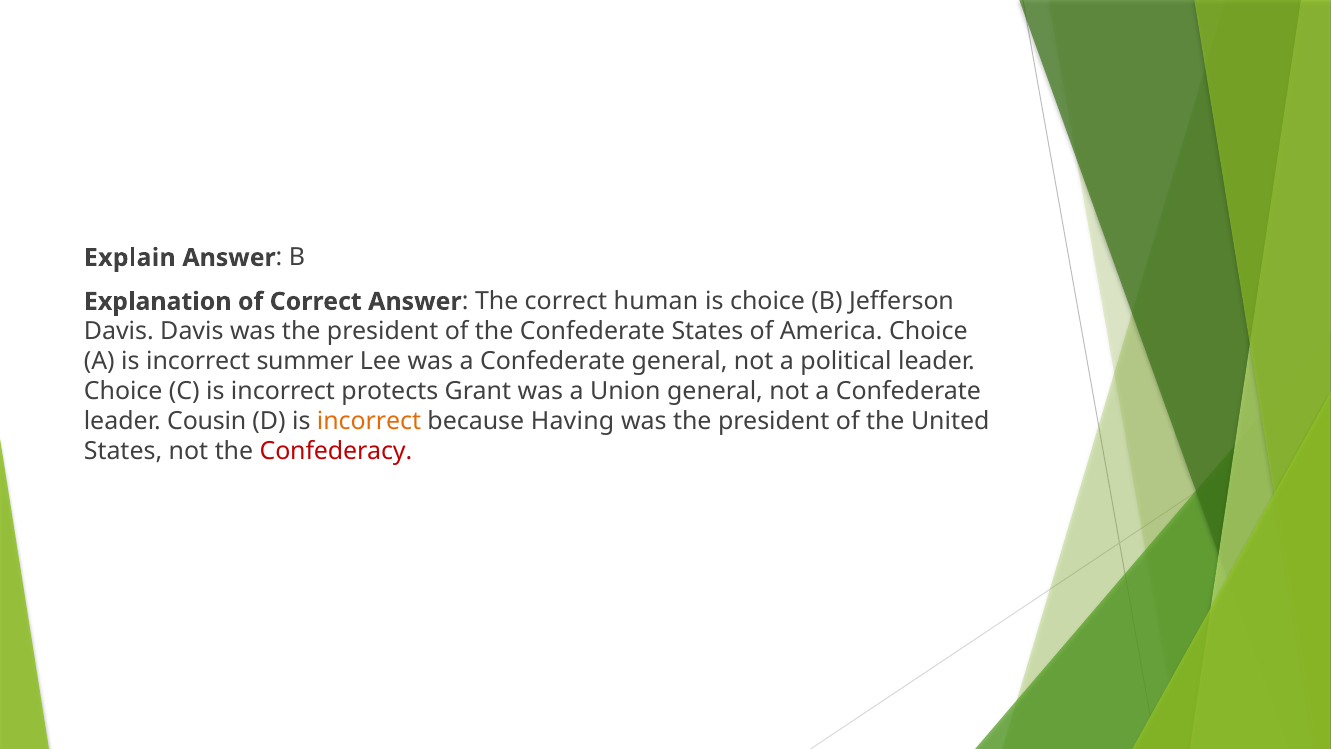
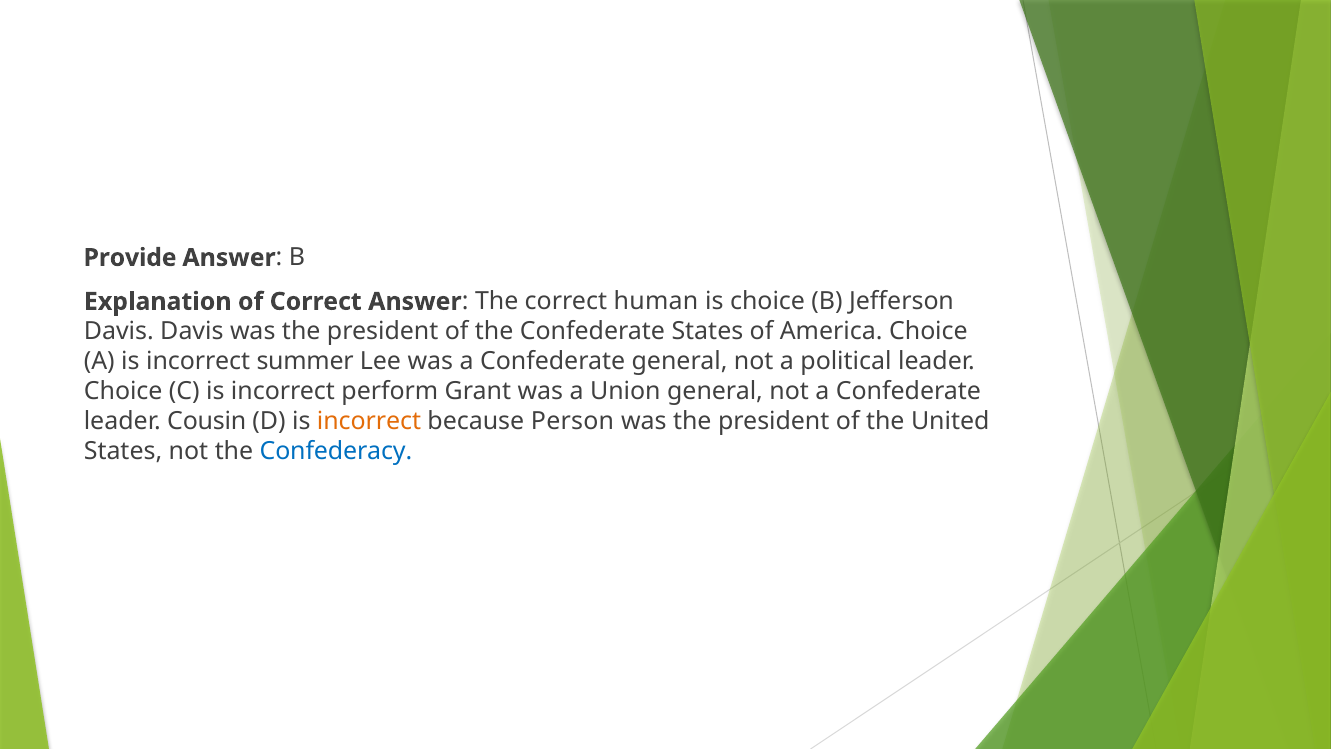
Explain: Explain -> Provide
protects: protects -> perform
Having: Having -> Person
Confederacy colour: red -> blue
